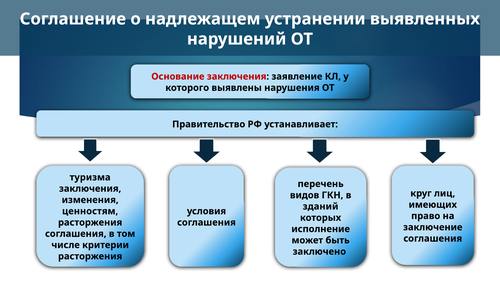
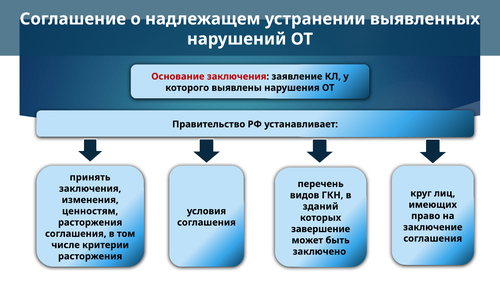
туризма: туризма -> принять
исполнение: исполнение -> завершение
